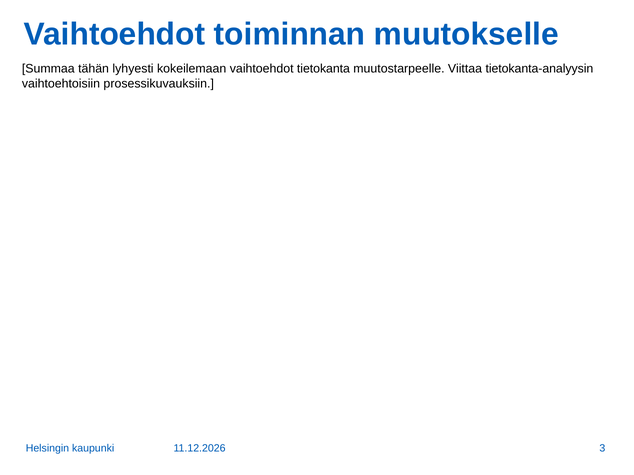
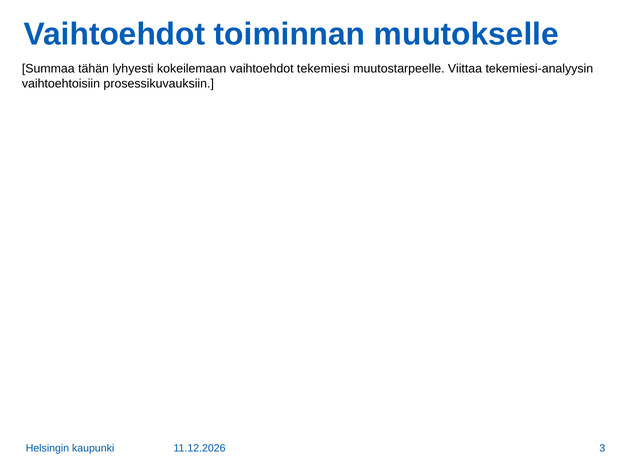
tietokanta: tietokanta -> tekemiesi
tietokanta-analyysin: tietokanta-analyysin -> tekemiesi-analyysin
